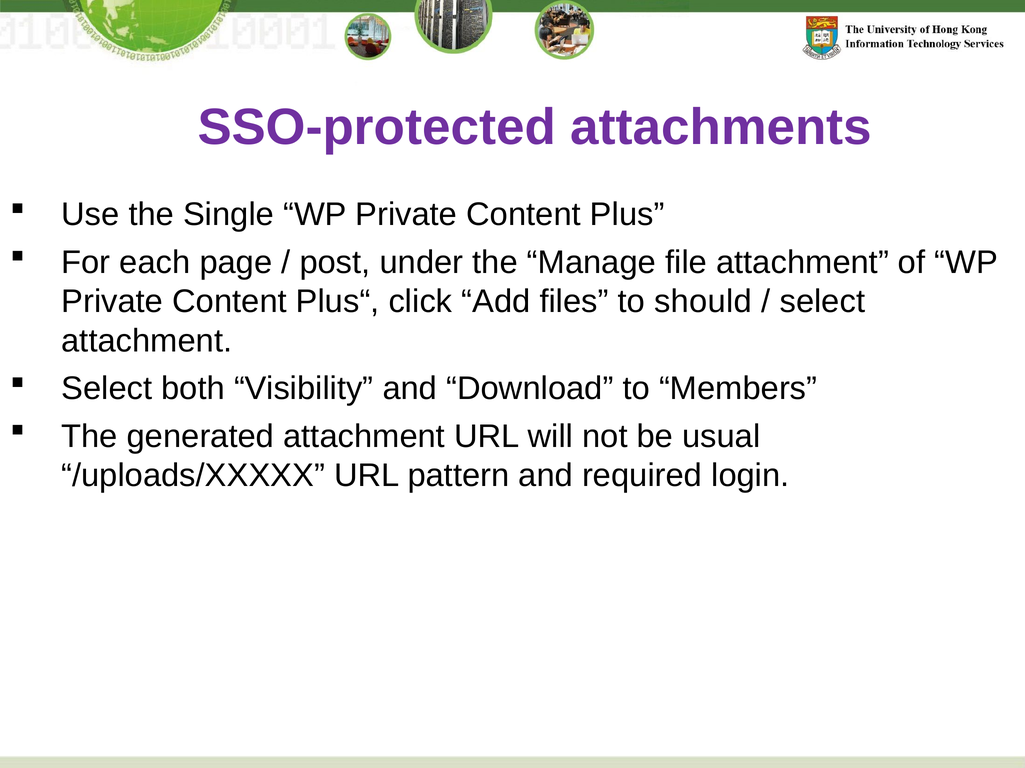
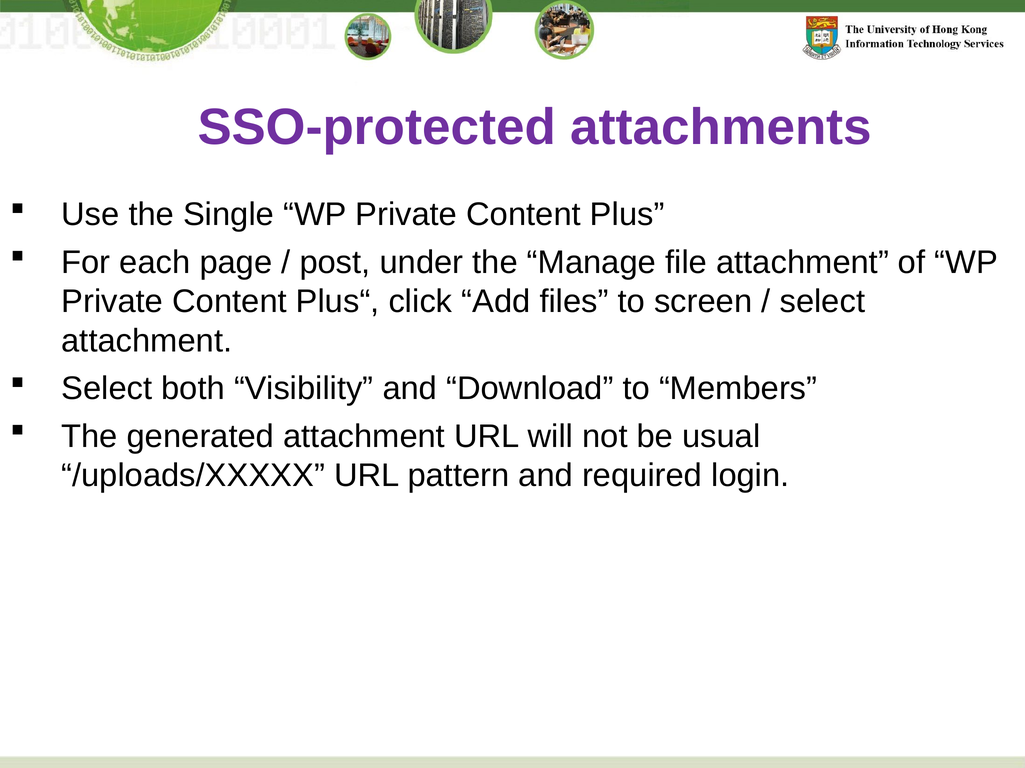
should: should -> screen
